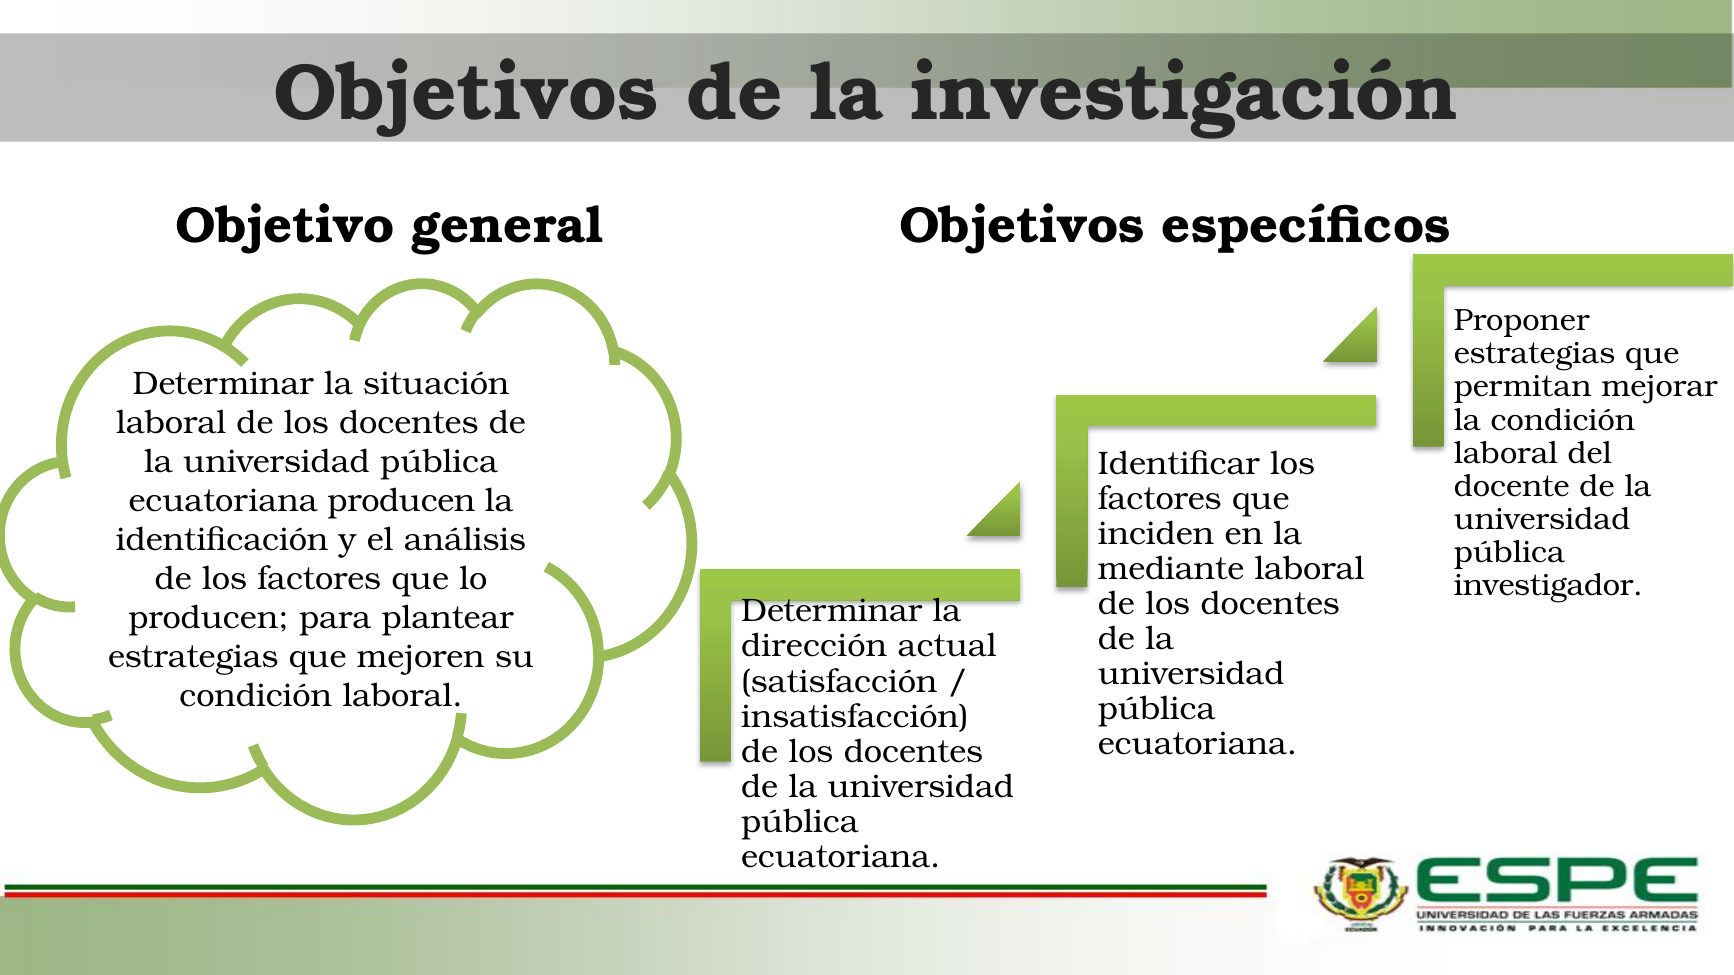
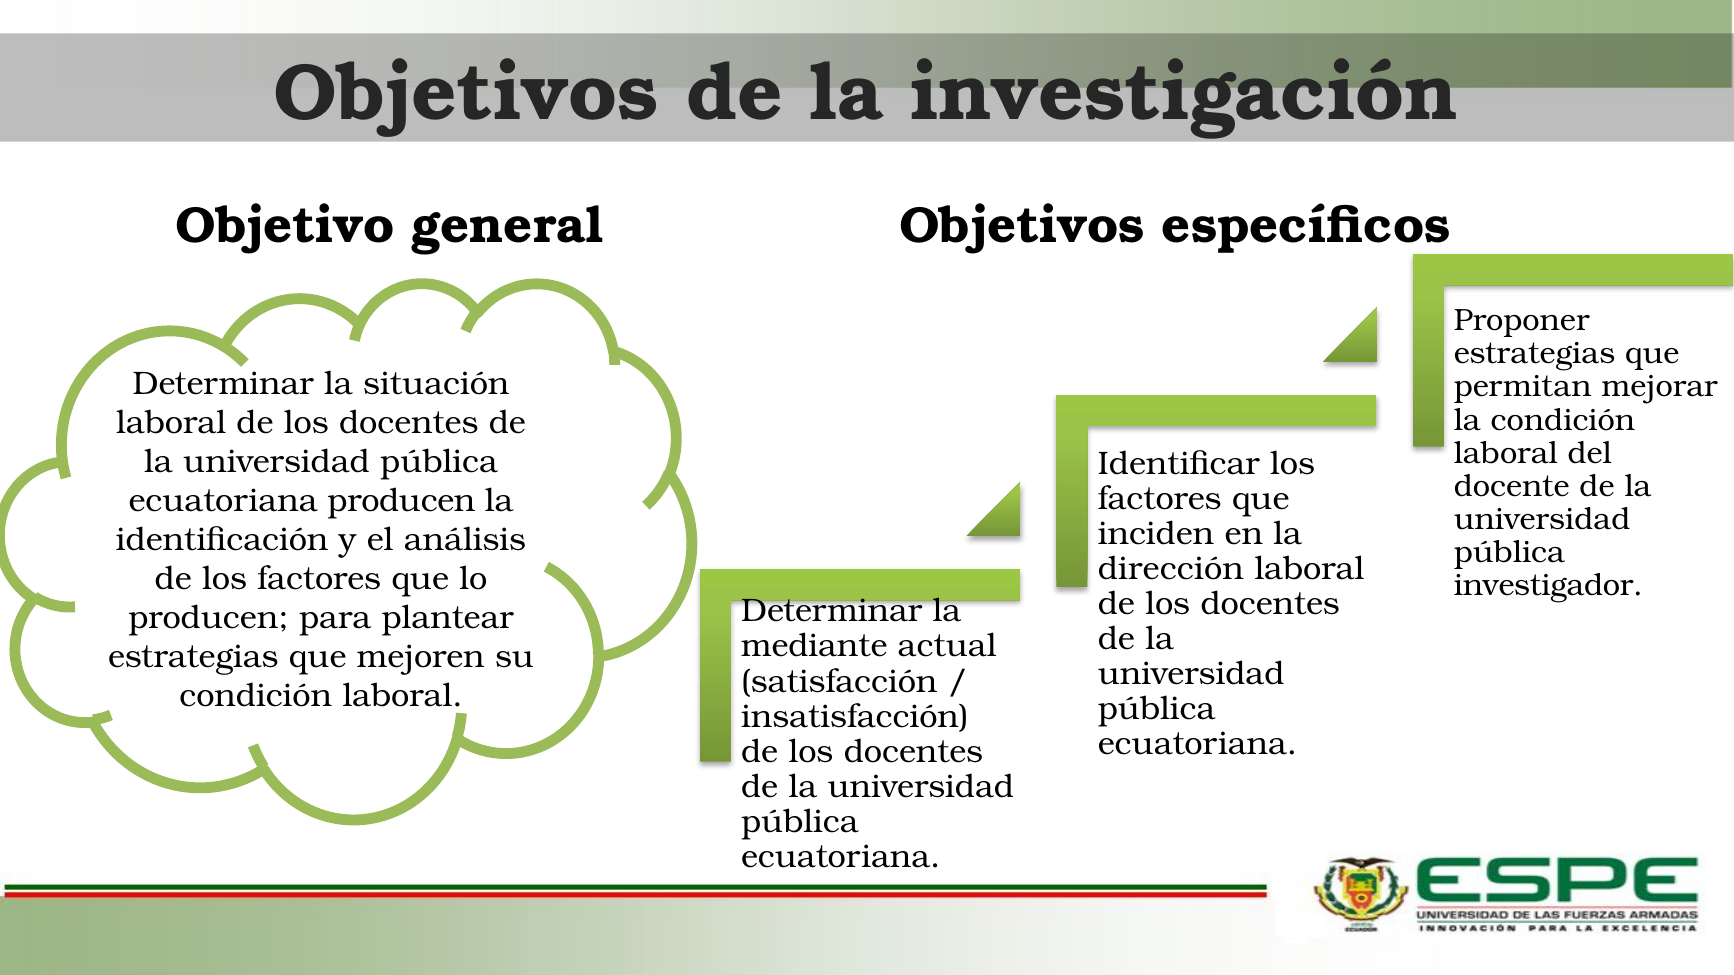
mediante: mediante -> dirección
dirección: dirección -> mediante
